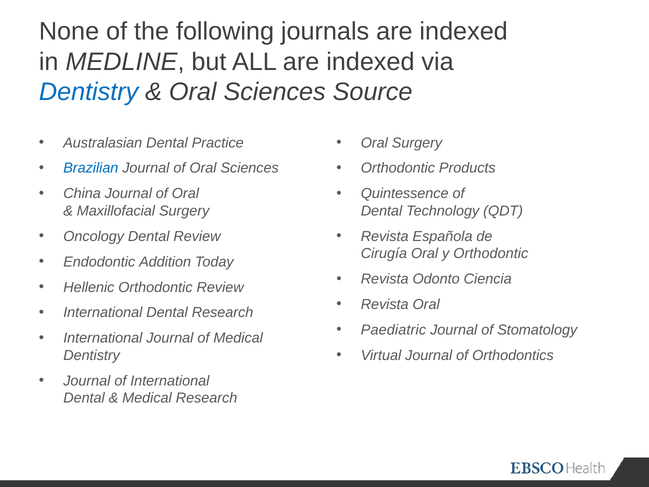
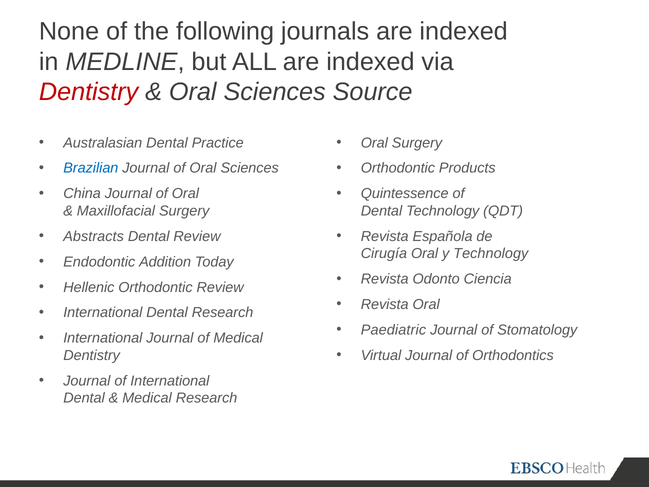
Dentistry at (89, 92) colour: blue -> red
Oncology: Oncology -> Abstracts
y Orthodontic: Orthodontic -> Technology
